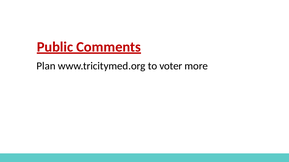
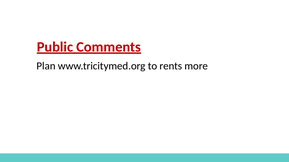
voter: voter -> rents
